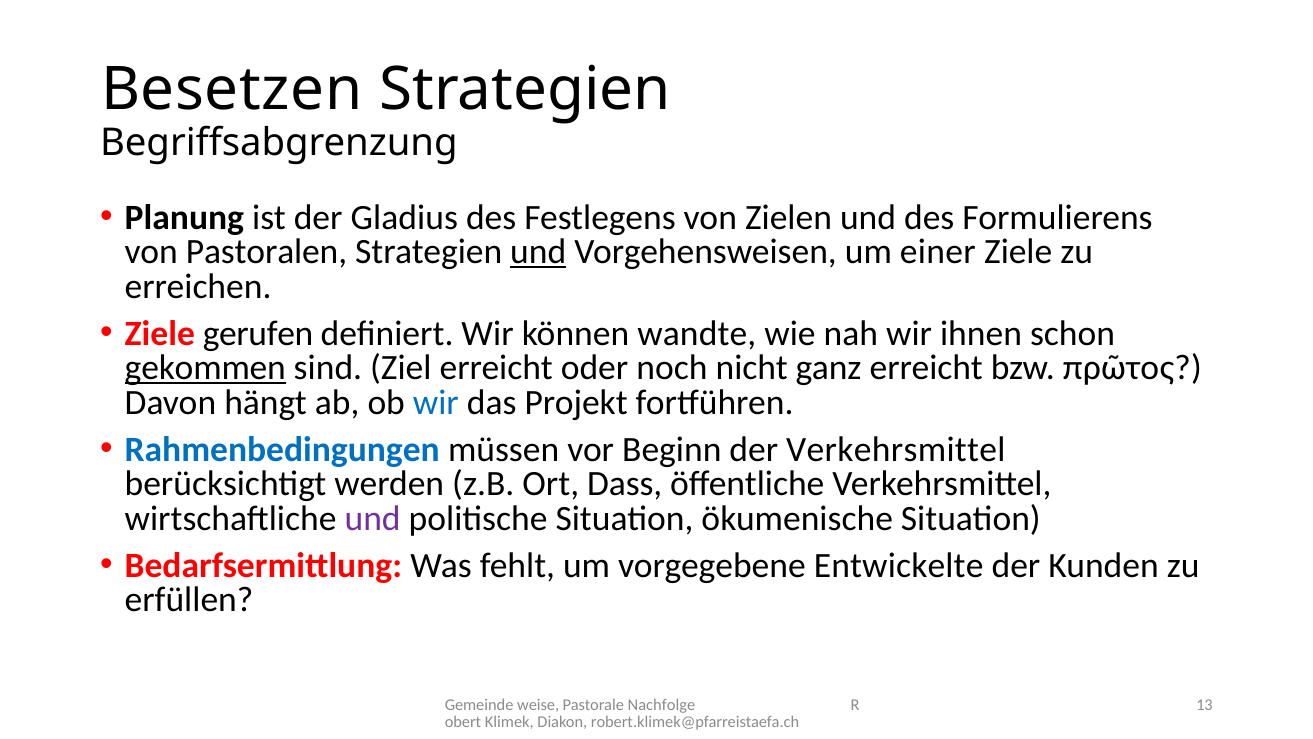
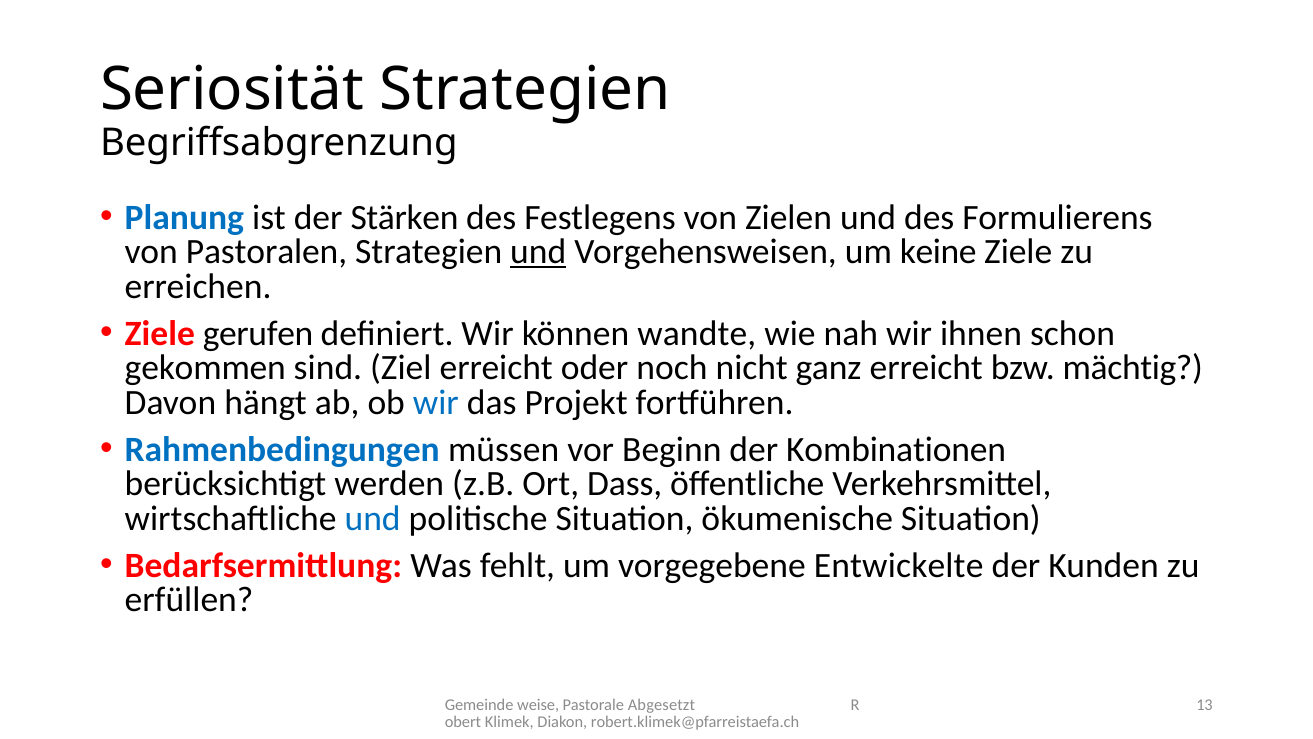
Besetzen: Besetzen -> Seriosität
Planung colour: black -> blue
Gladius: Gladius -> Stärken
einer: einer -> keine
gekommen underline: present -> none
πρῶτος: πρῶτος -> mächtig
der Verkehrsmittel: Verkehrsmittel -> Kombinationen
und at (373, 518) colour: purple -> blue
Nachfolge: Nachfolge -> Abgesetzt
